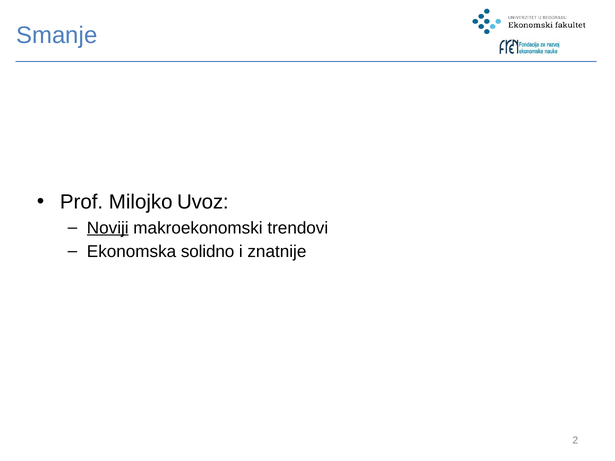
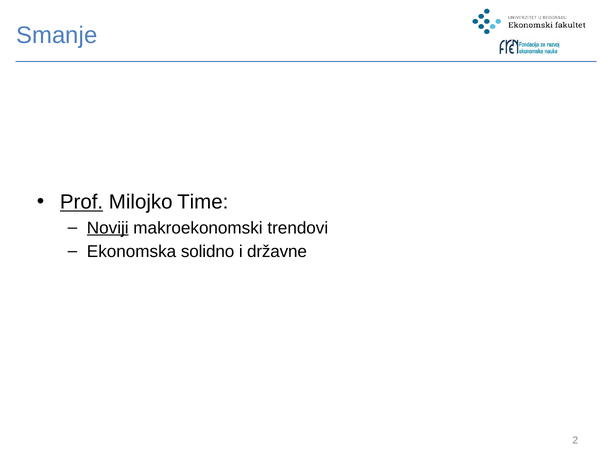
Prof underline: none -> present
Uvoz: Uvoz -> Time
znatnije: znatnije -> državne
